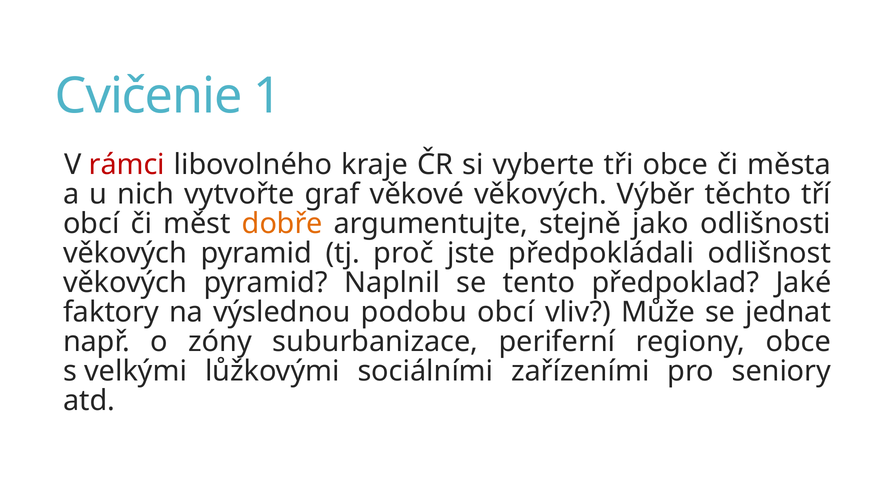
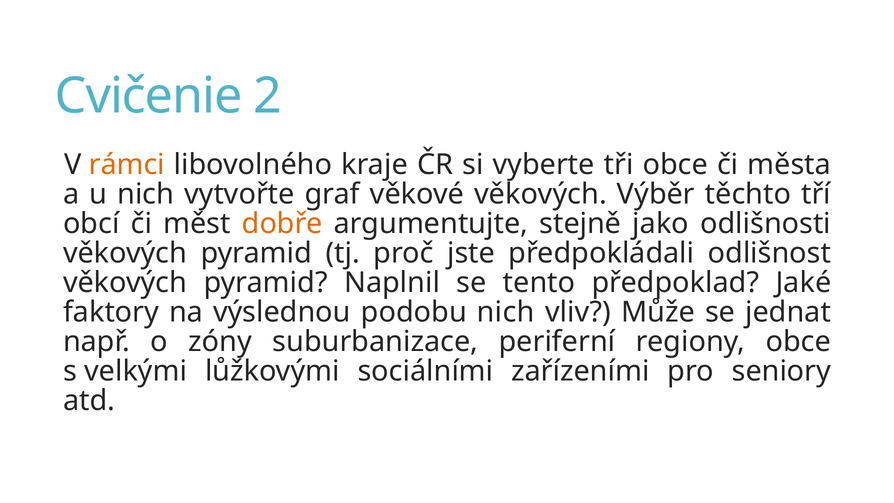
1: 1 -> 2
rámci colour: red -> orange
podobu obcí: obcí -> nich
